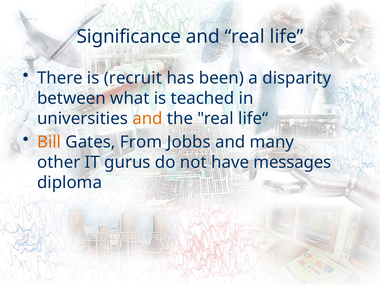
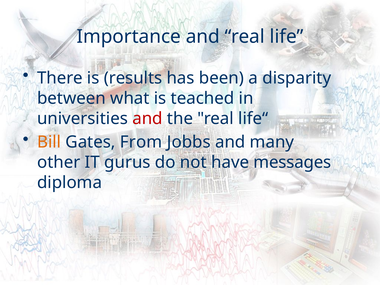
Significance: Significance -> Importance
recruit: recruit -> results
and at (147, 118) colour: orange -> red
